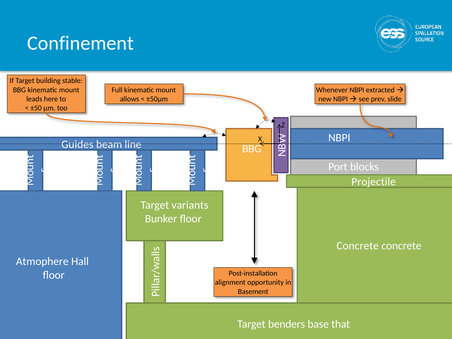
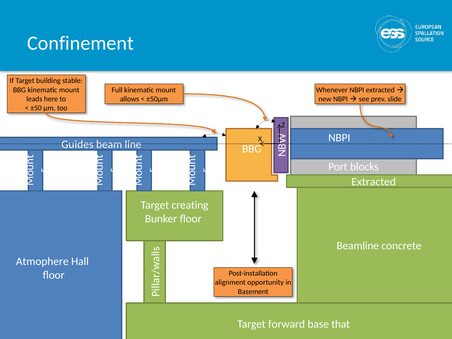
Projectile at (374, 182): Projectile -> Extracted
variants: variants -> creating
Concrete at (358, 246): Concrete -> Beamline
benders: benders -> forward
